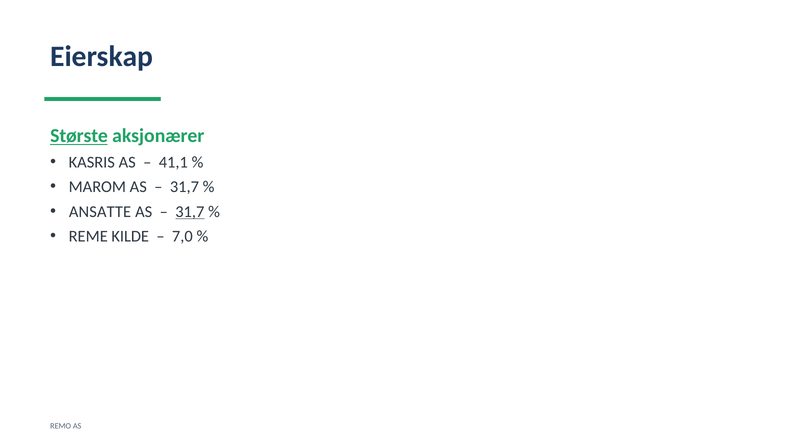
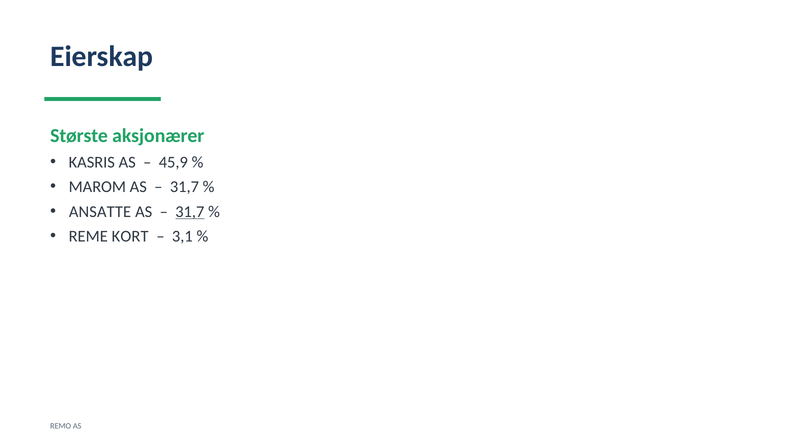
Største underline: present -> none
41,1: 41,1 -> 45,9
KILDE: KILDE -> KORT
7,0: 7,0 -> 3,1
